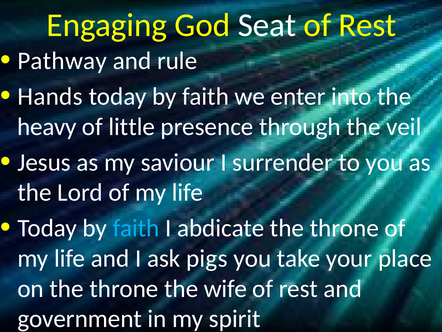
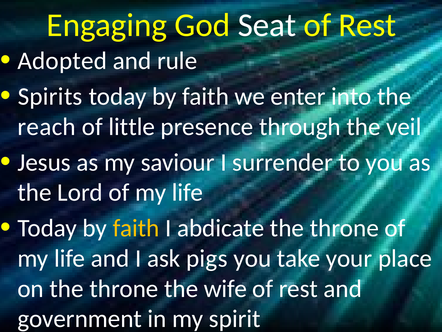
Pathway: Pathway -> Adopted
Hands: Hands -> Spirits
heavy: heavy -> reach
faith at (136, 228) colour: light blue -> yellow
